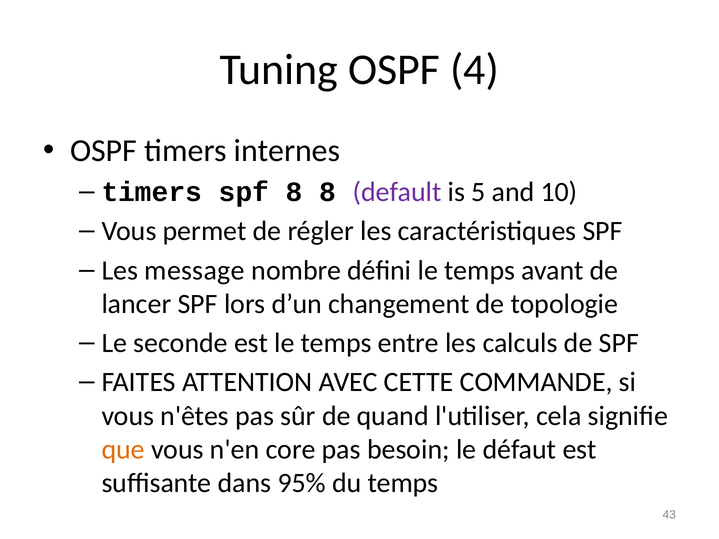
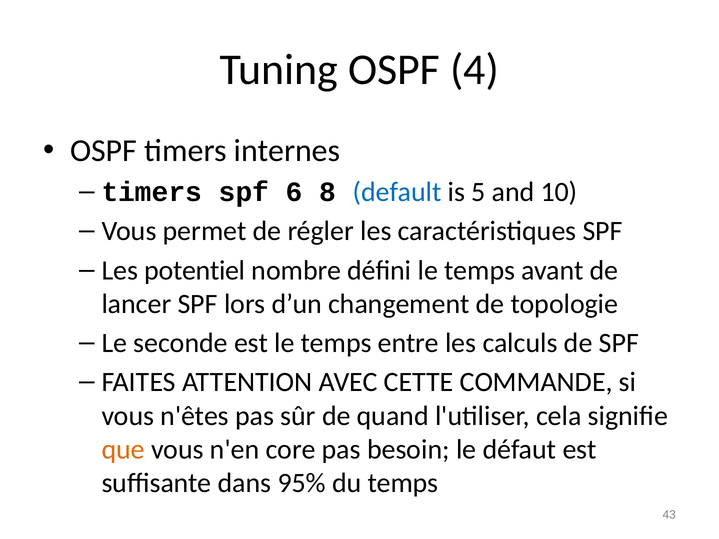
spf 8: 8 -> 6
default colour: purple -> blue
message: message -> potentiel
